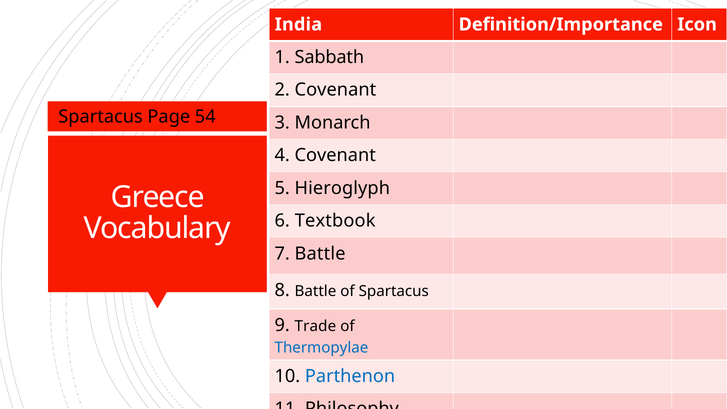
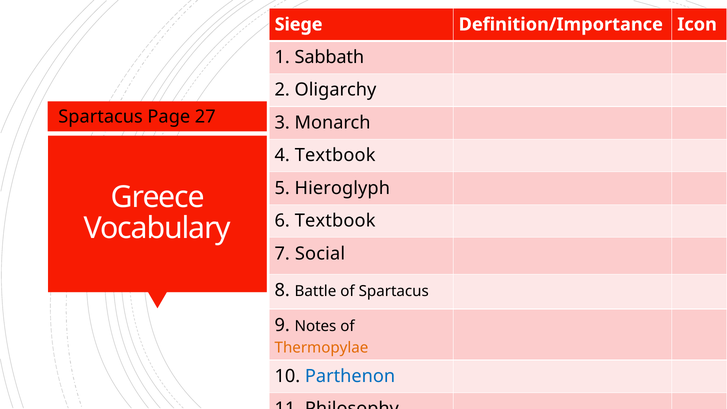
India: India -> Siege
2 Covenant: Covenant -> Oligarchy
54: 54 -> 27
4 Covenant: Covenant -> Textbook
7 Battle: Battle -> Social
Trade: Trade -> Notes
Thermopylae colour: blue -> orange
